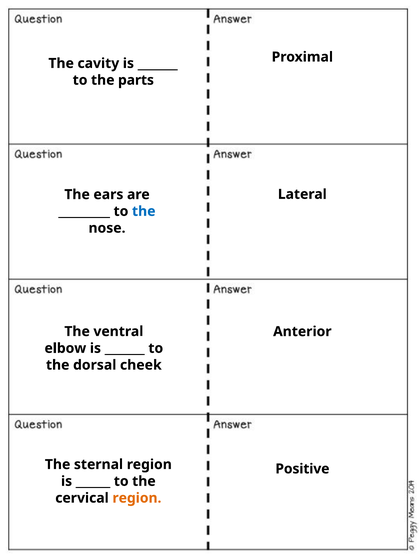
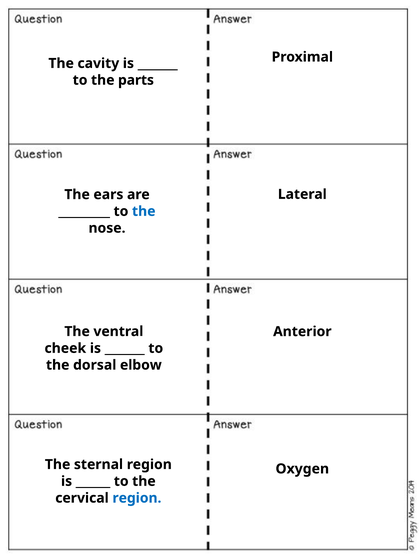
elbow: elbow -> cheek
cheek: cheek -> elbow
Positive: Positive -> Oxygen
region at (137, 498) colour: orange -> blue
